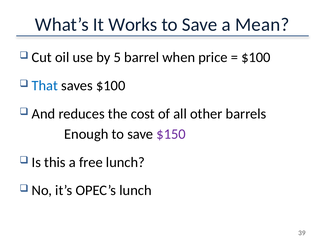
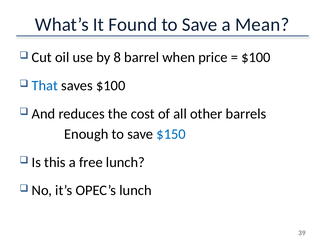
Works: Works -> Found
5: 5 -> 8
$150 colour: purple -> blue
